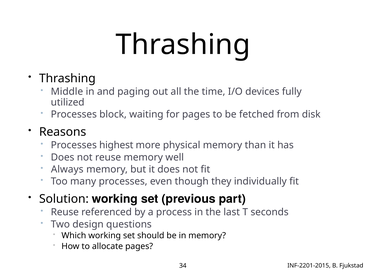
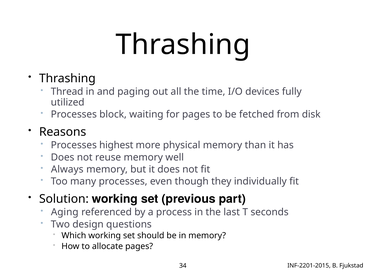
Middle: Middle -> Thread
Reuse at (65, 213): Reuse -> Aging
